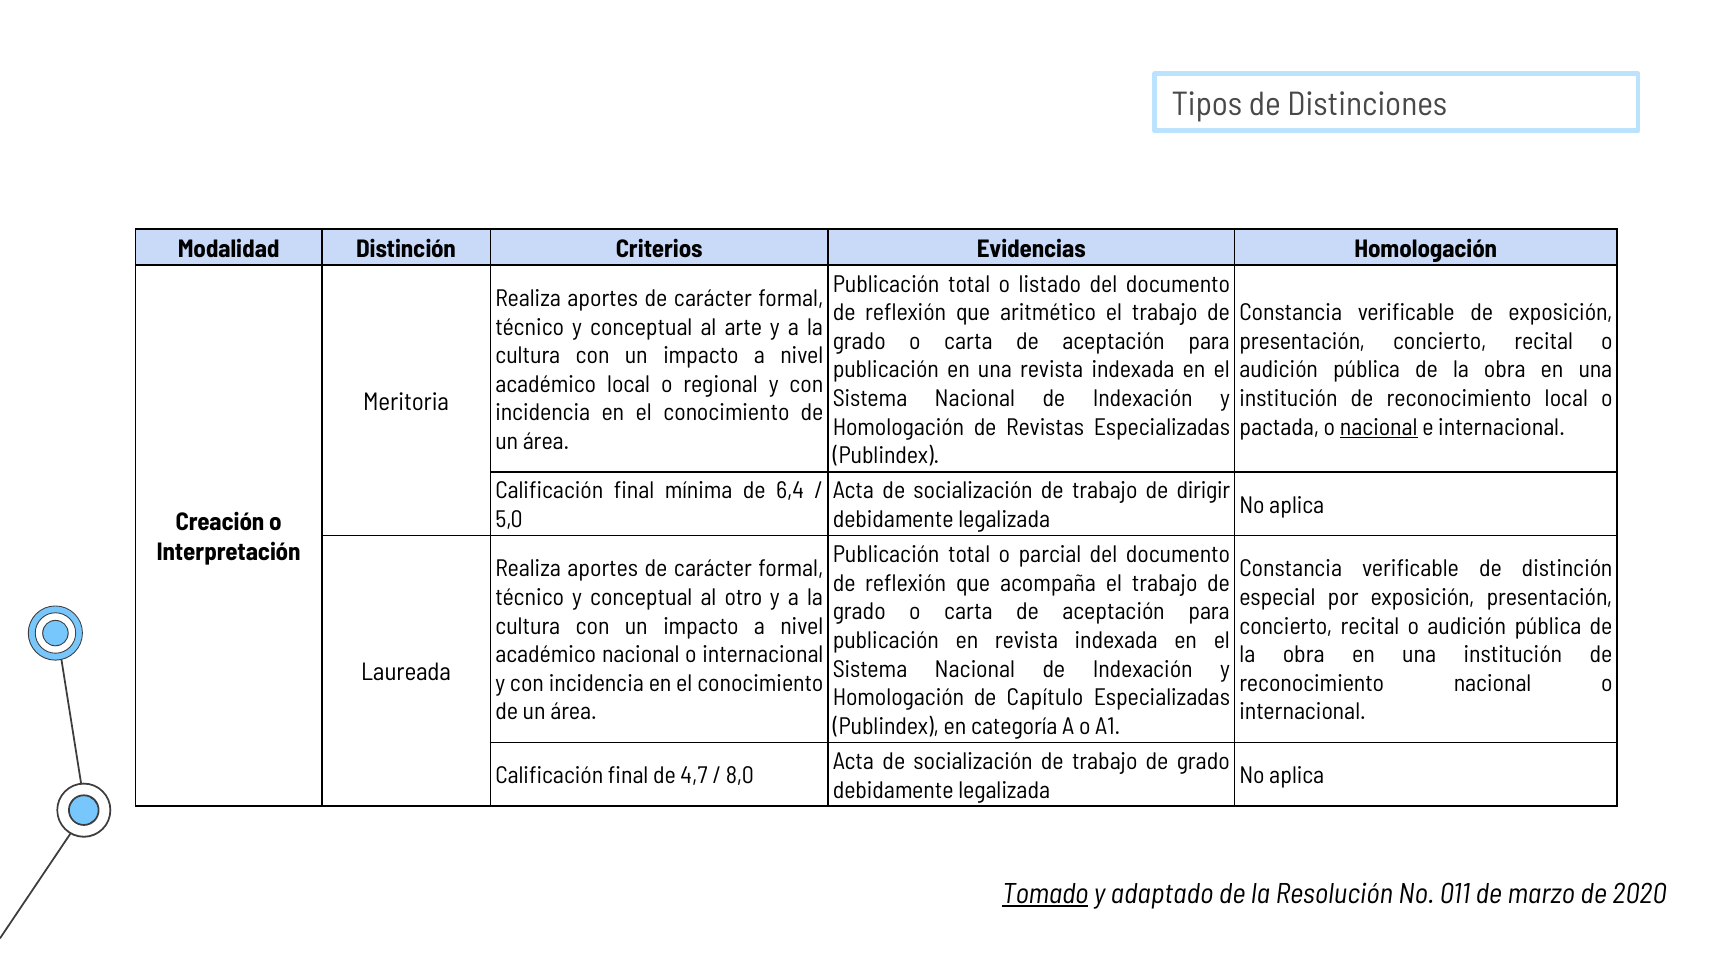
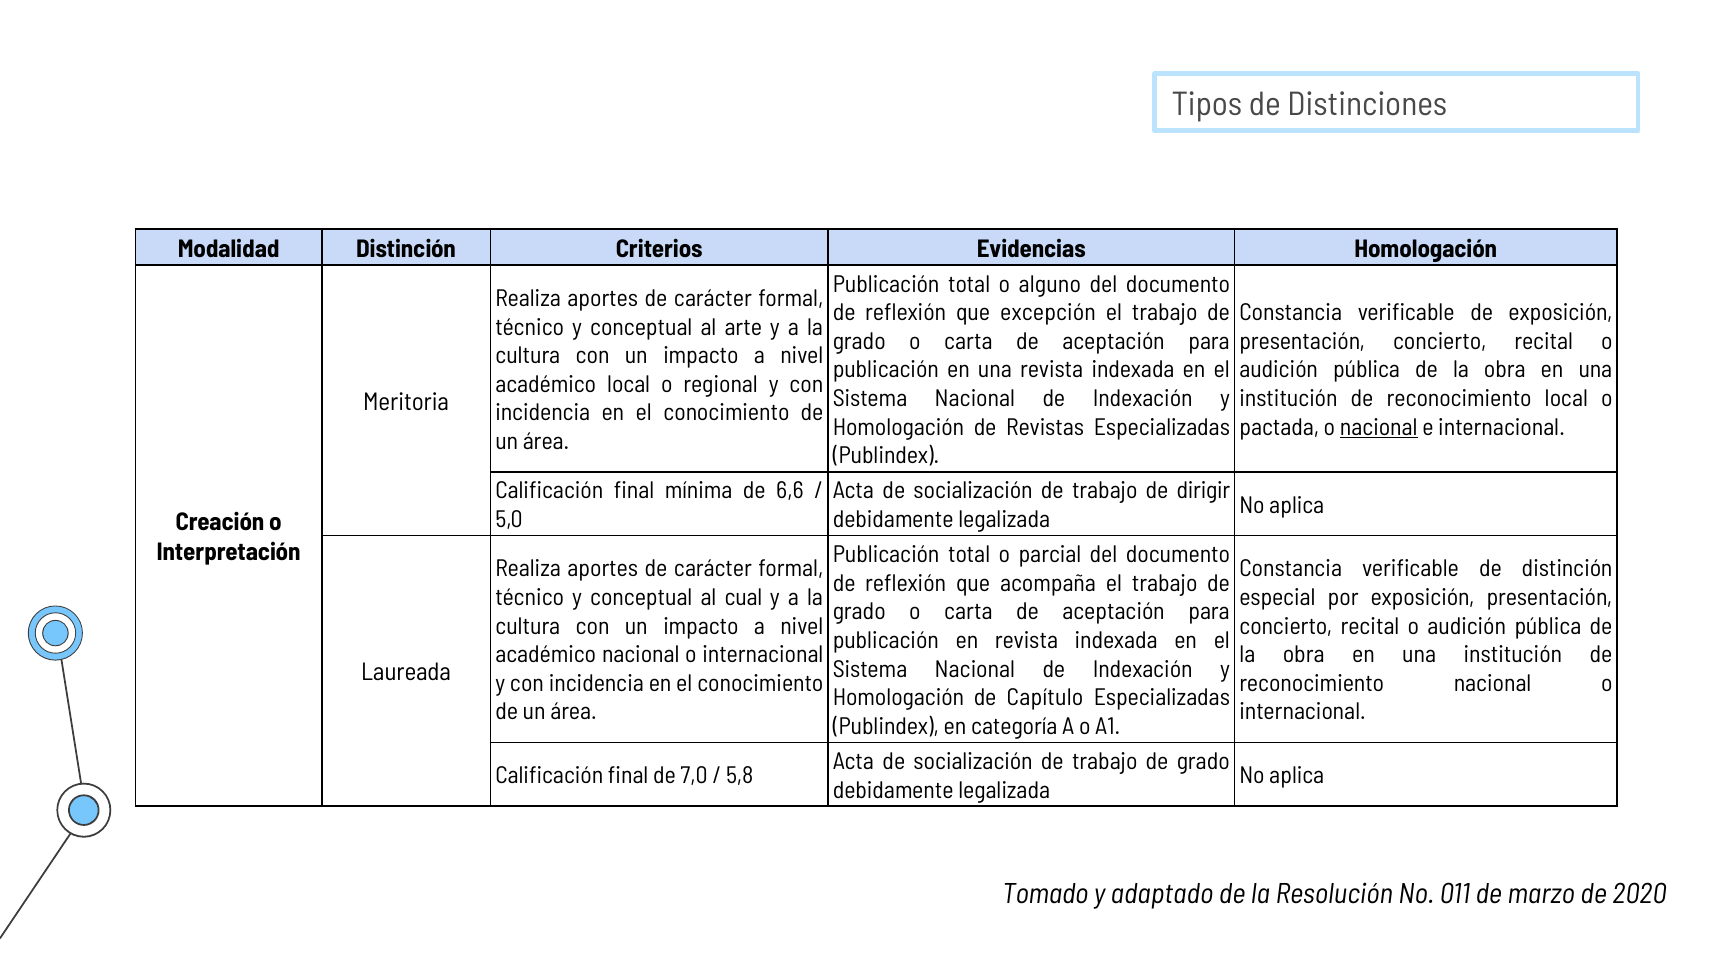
listado: listado -> alguno
aritmético: aritmético -> excepción
6,4: 6,4 -> 6,6
otro: otro -> cual
4,7: 4,7 -> 7,0
8,0: 8,0 -> 5,8
Tomado underline: present -> none
